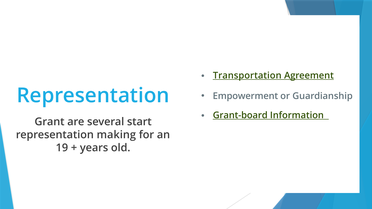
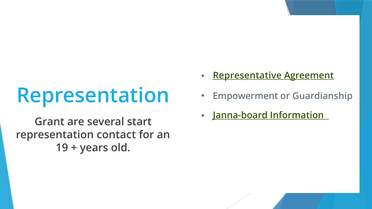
Transportation: Transportation -> Representative
Grant-board: Grant-board -> Janna-board
making: making -> contact
